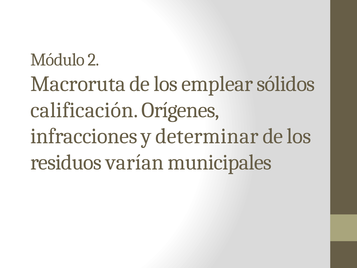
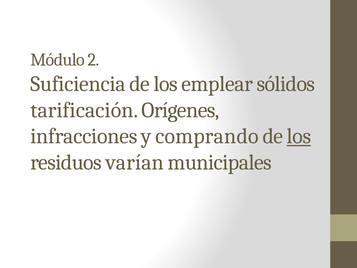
Macroruta: Macroruta -> Suficiencia
calificación: calificación -> tarificación
determinar: determinar -> comprando
los at (299, 136) underline: none -> present
